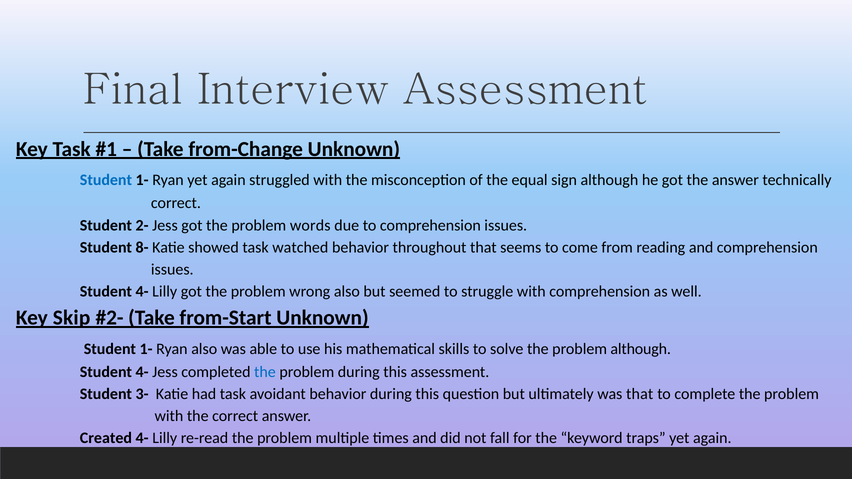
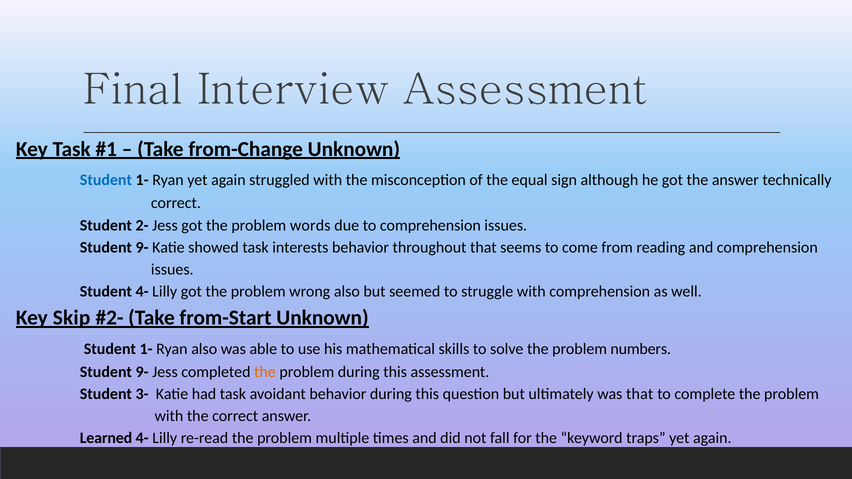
8- at (142, 247): 8- -> 9-
watched: watched -> interests
problem although: although -> numbers
4- at (142, 372): 4- -> 9-
the at (265, 372) colour: blue -> orange
Created: Created -> Learned
